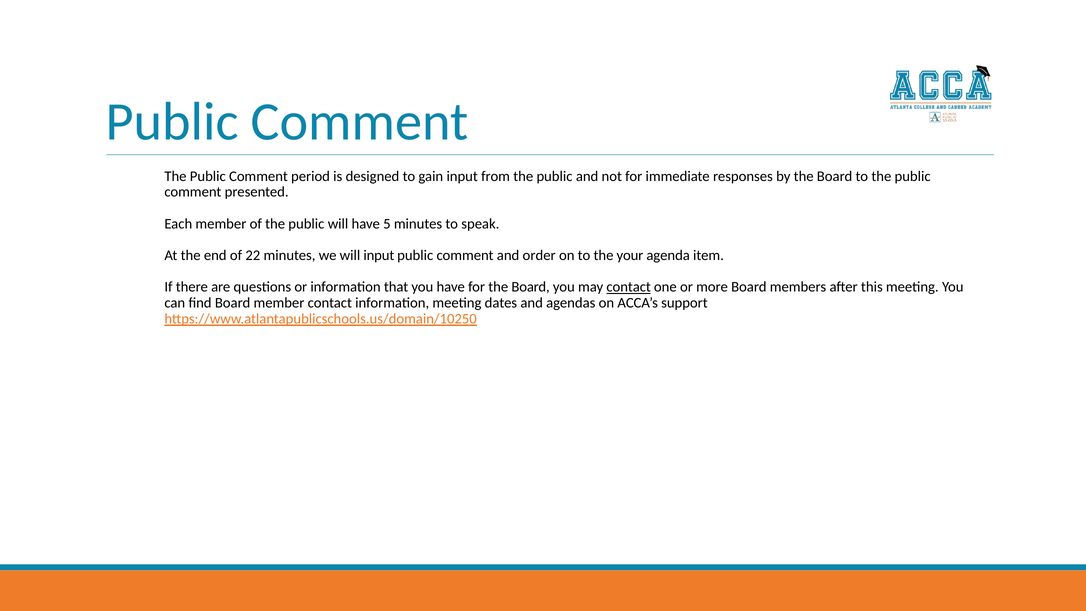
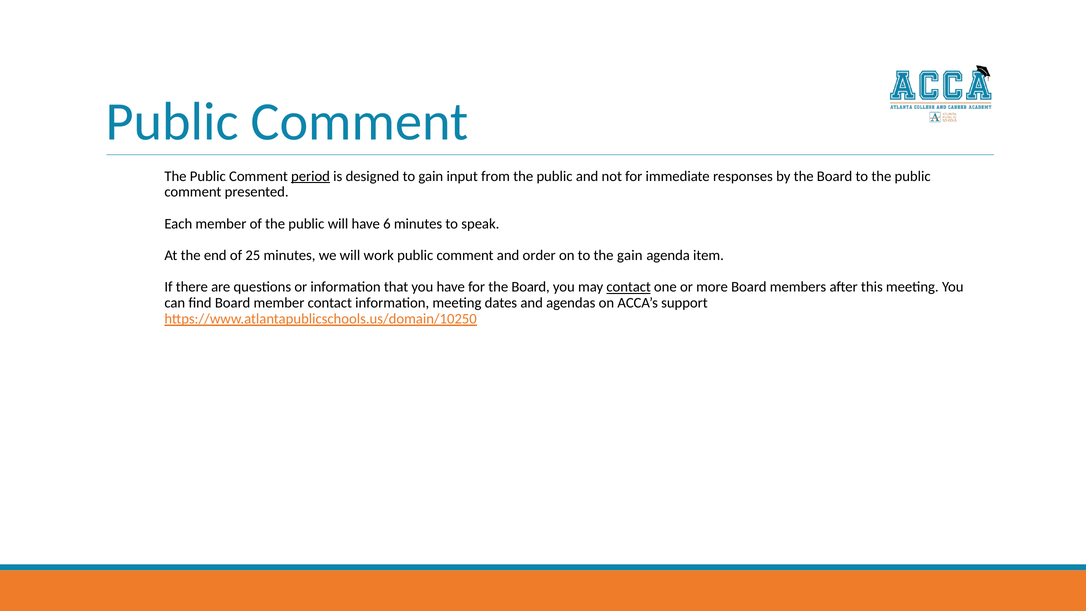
period underline: none -> present
5: 5 -> 6
22: 22 -> 25
will input: input -> work
the your: your -> gain
